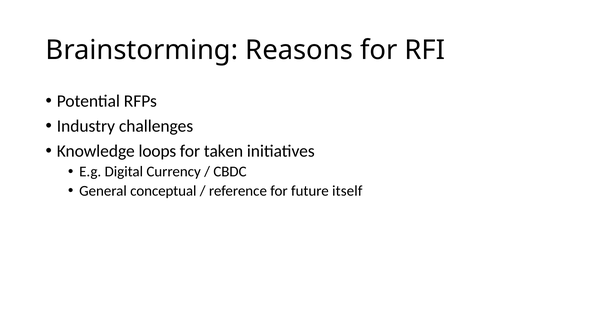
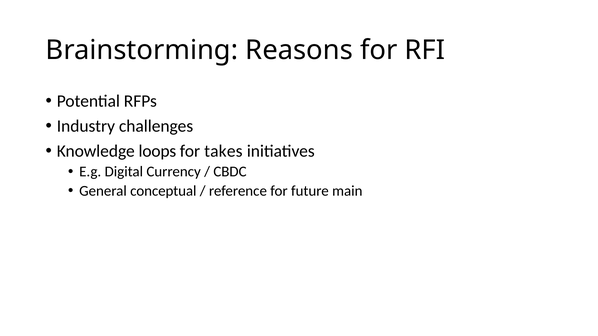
taken: taken -> takes
itself: itself -> main
